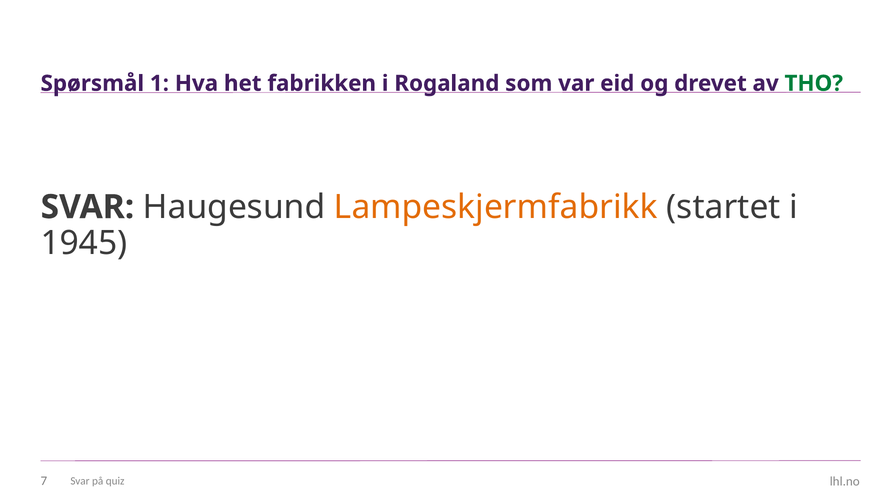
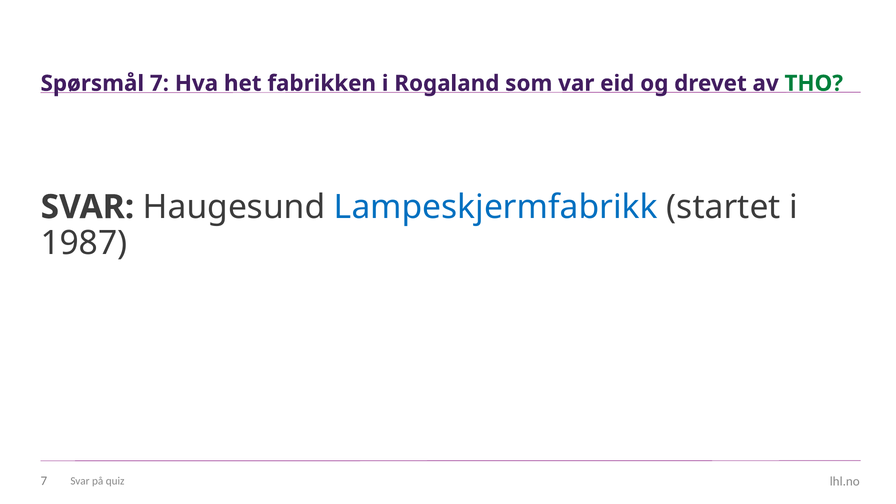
Spørsmål 1: 1 -> 7
Lampeskjermfabrikk colour: orange -> blue
1945: 1945 -> 1987
